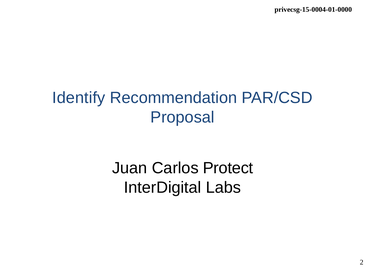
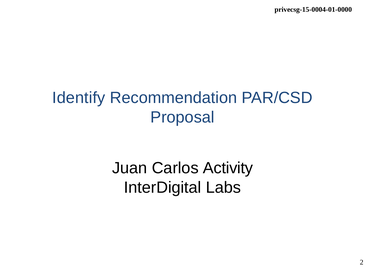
Protect: Protect -> Activity
